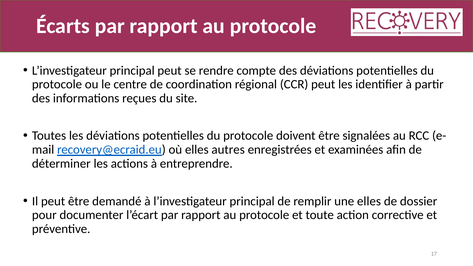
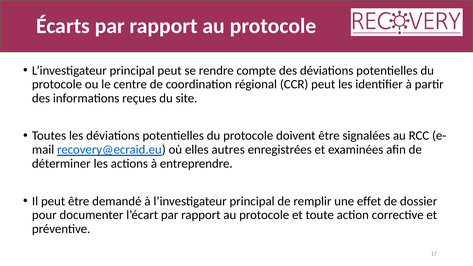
une elles: elles -> effet
